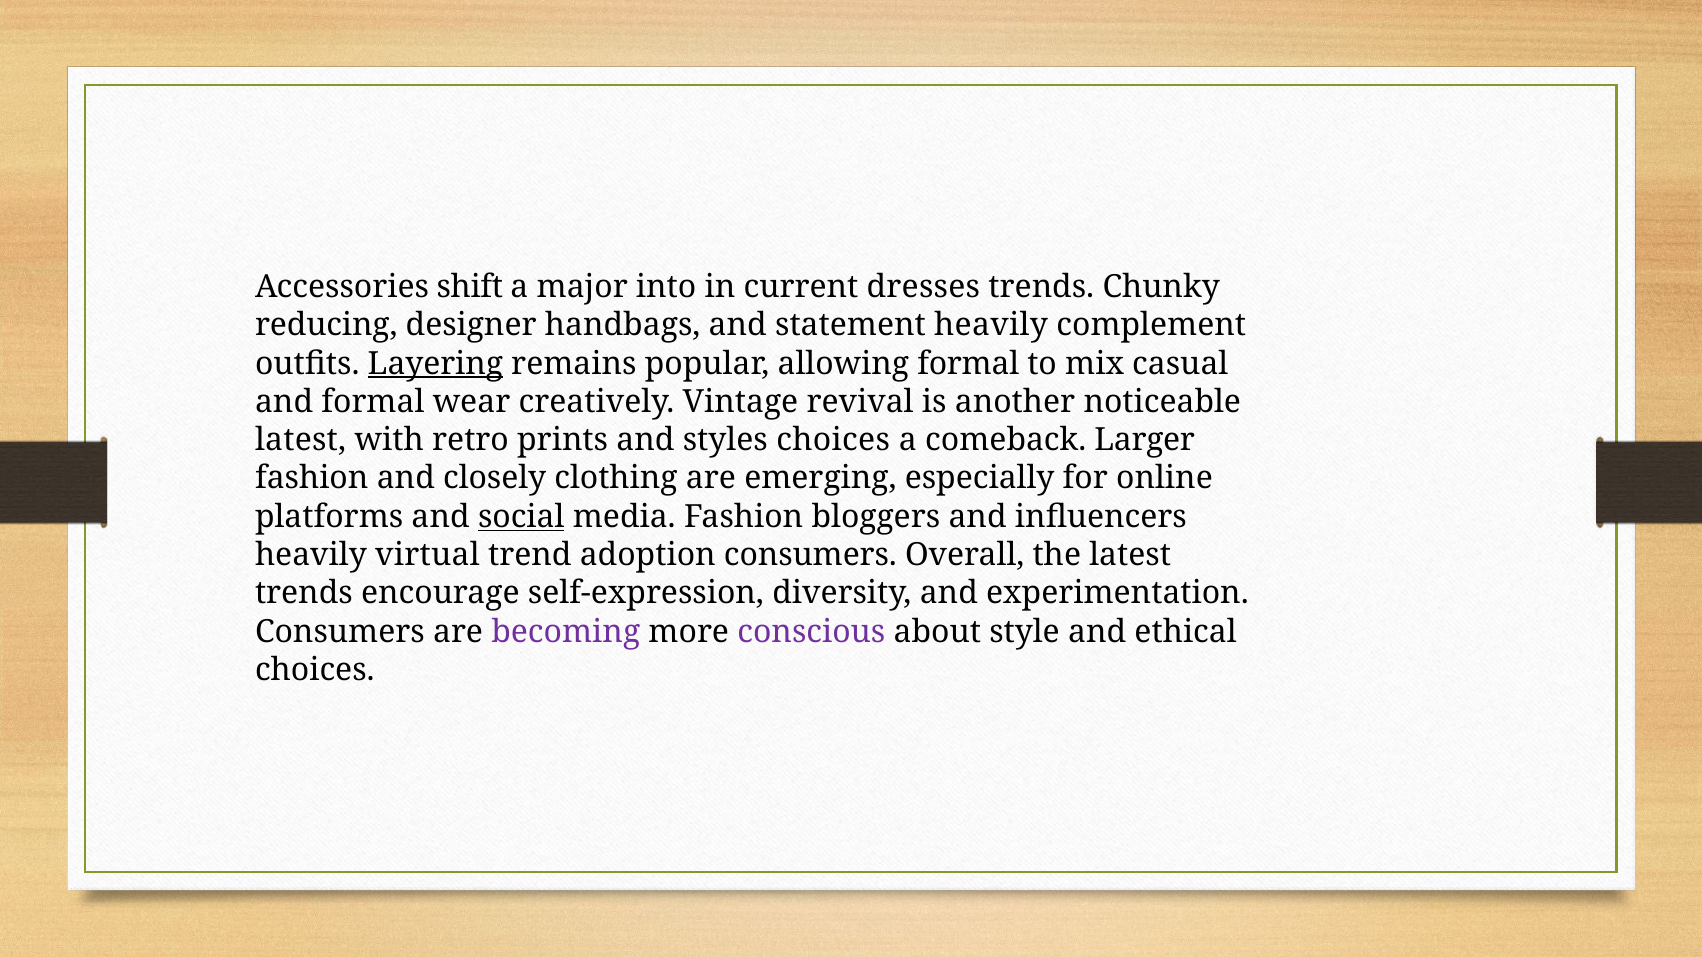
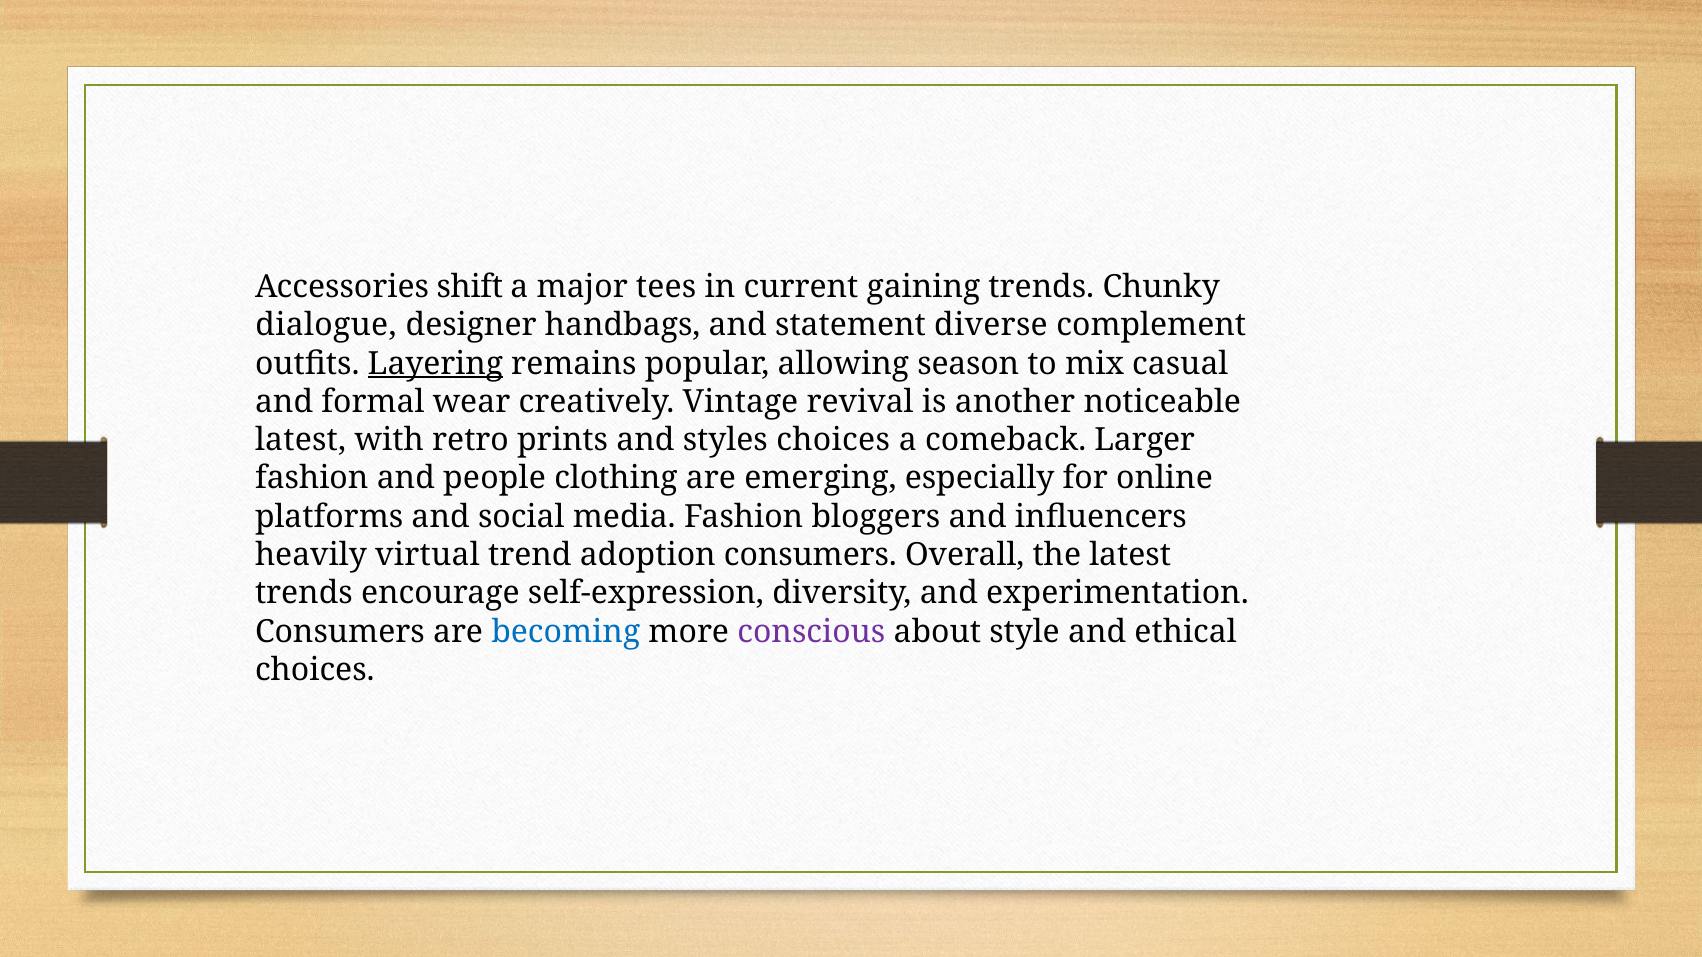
into: into -> tees
dresses: dresses -> gaining
reducing: reducing -> dialogue
statement heavily: heavily -> diverse
allowing formal: formal -> season
closely: closely -> people
social underline: present -> none
becoming colour: purple -> blue
